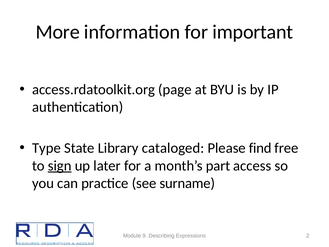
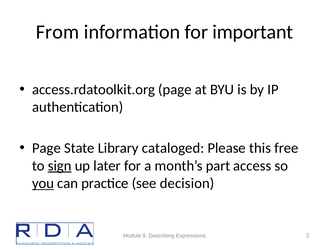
More: More -> From
Type at (46, 148): Type -> Page
find: find -> this
you underline: none -> present
surname: surname -> decision
